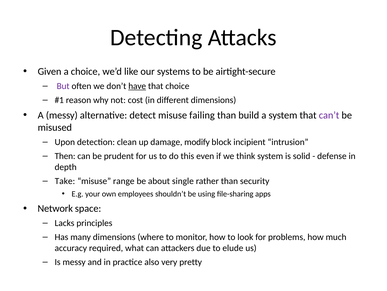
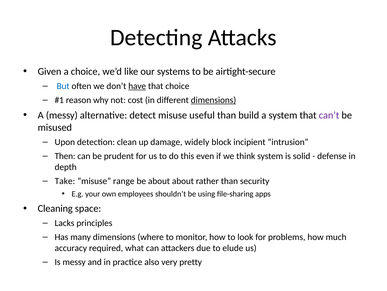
But colour: purple -> blue
dimensions at (213, 100) underline: none -> present
failing: failing -> useful
modify: modify -> widely
about single: single -> about
Network: Network -> Cleaning
